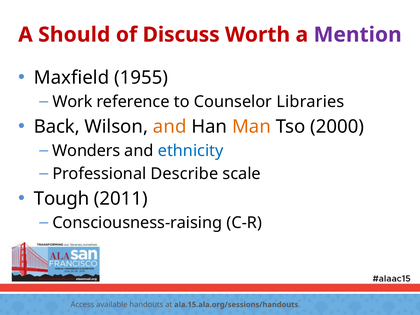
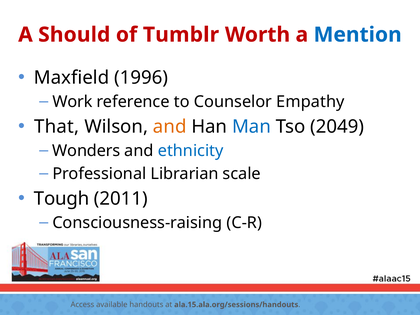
Discuss: Discuss -> Tumblr
Mention colour: purple -> blue
1955: 1955 -> 1996
Libraries: Libraries -> Empathy
Back: Back -> That
Man colour: orange -> blue
2000: 2000 -> 2049
Describe: Describe -> Librarian
